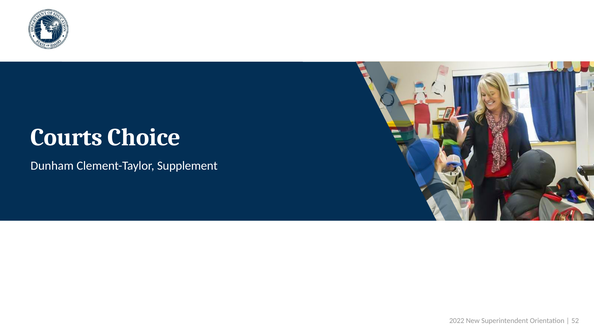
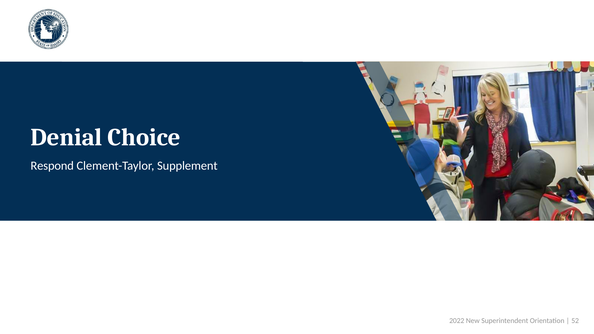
Courts: Courts -> Denial
Dunham: Dunham -> Respond
